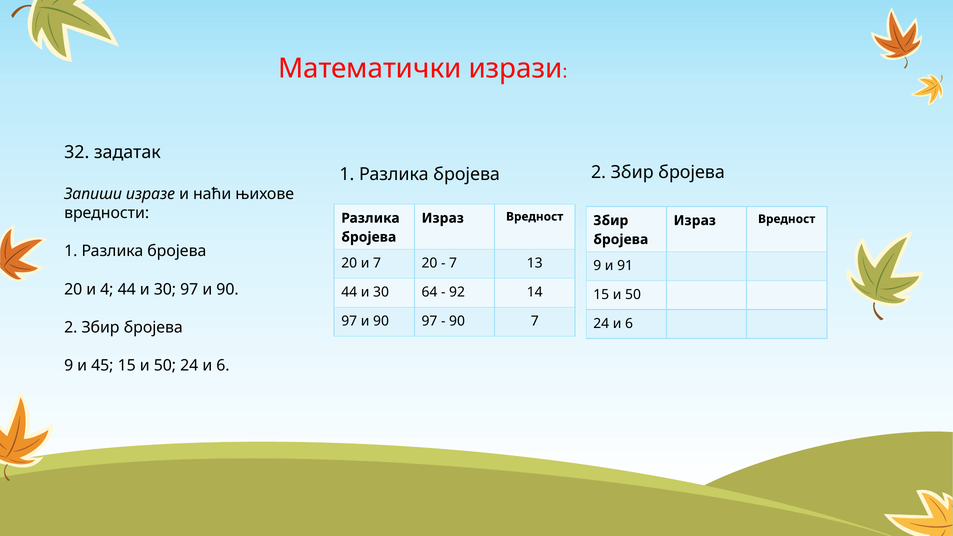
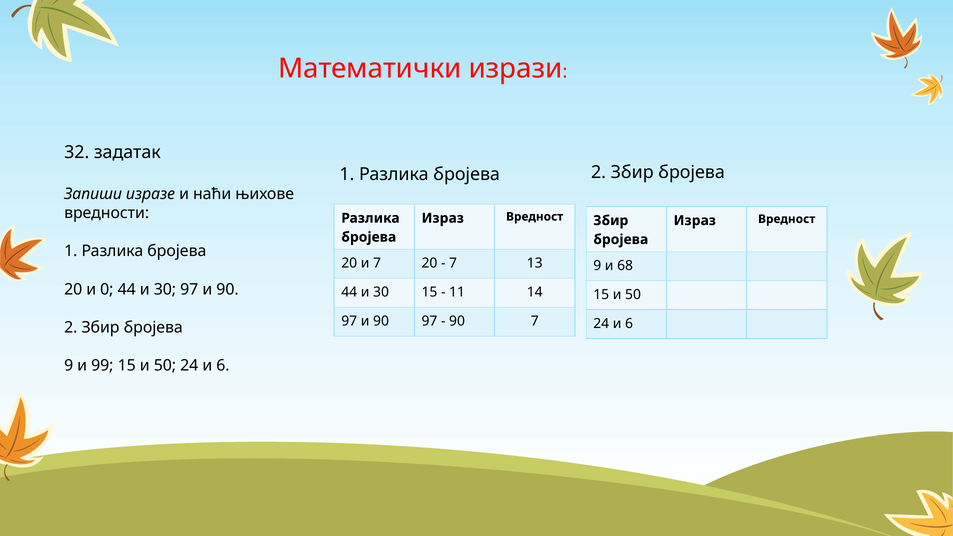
91: 91 -> 68
4: 4 -> 0
30 64: 64 -> 15
92: 92 -> 11
45: 45 -> 99
